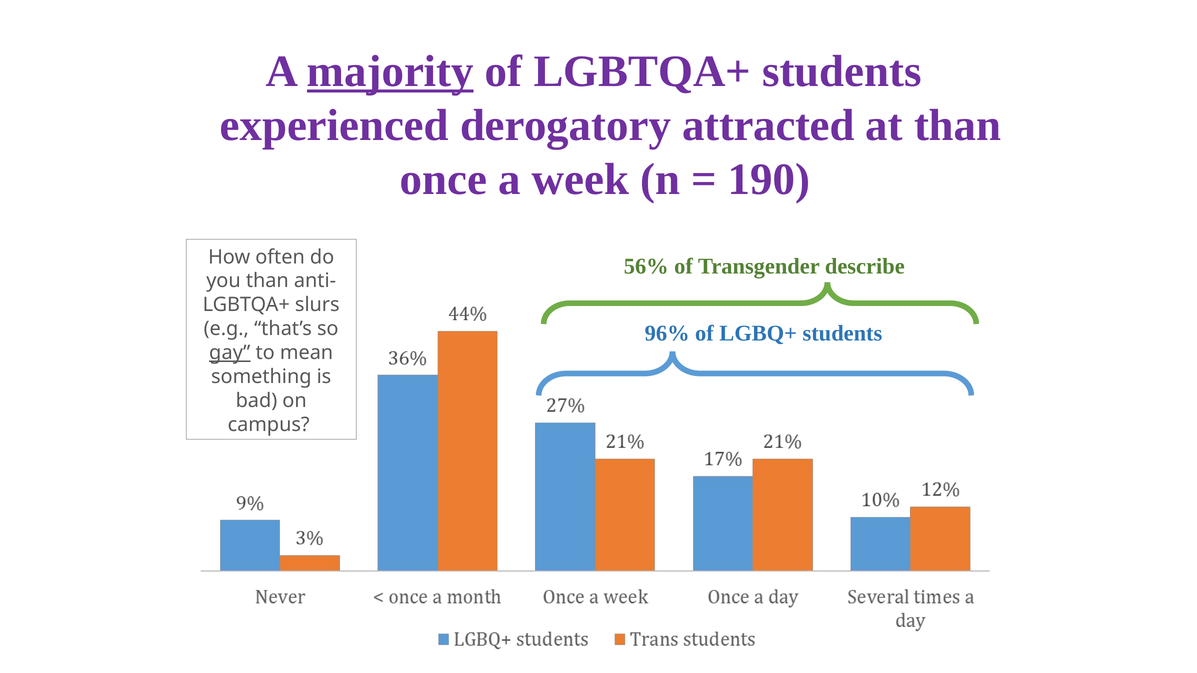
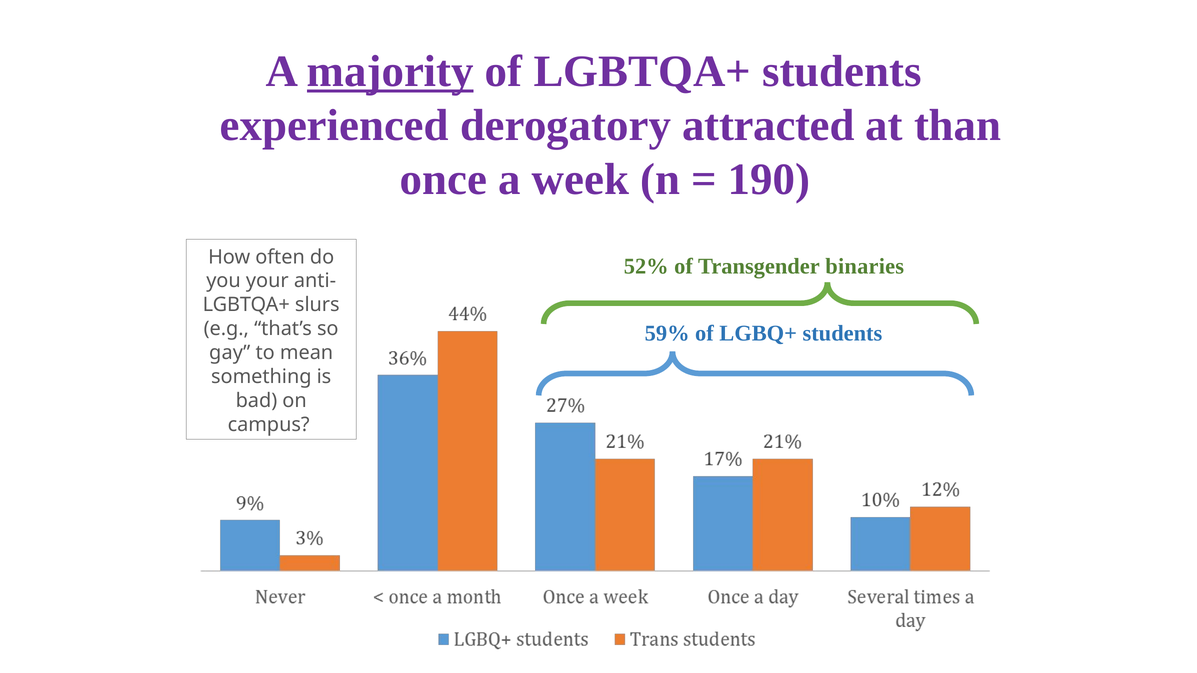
56%: 56% -> 52%
describe: describe -> binaries
you than: than -> your
96%: 96% -> 59%
gay underline: present -> none
